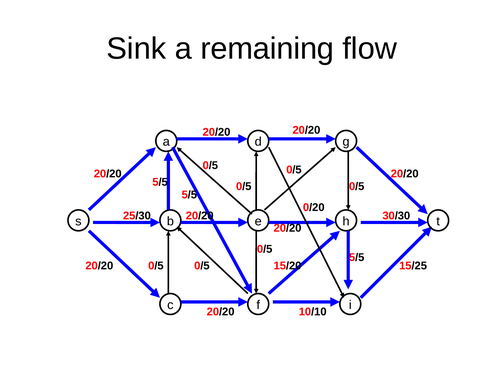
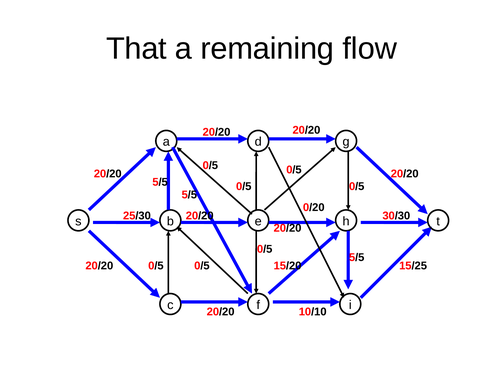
Sink: Sink -> That
